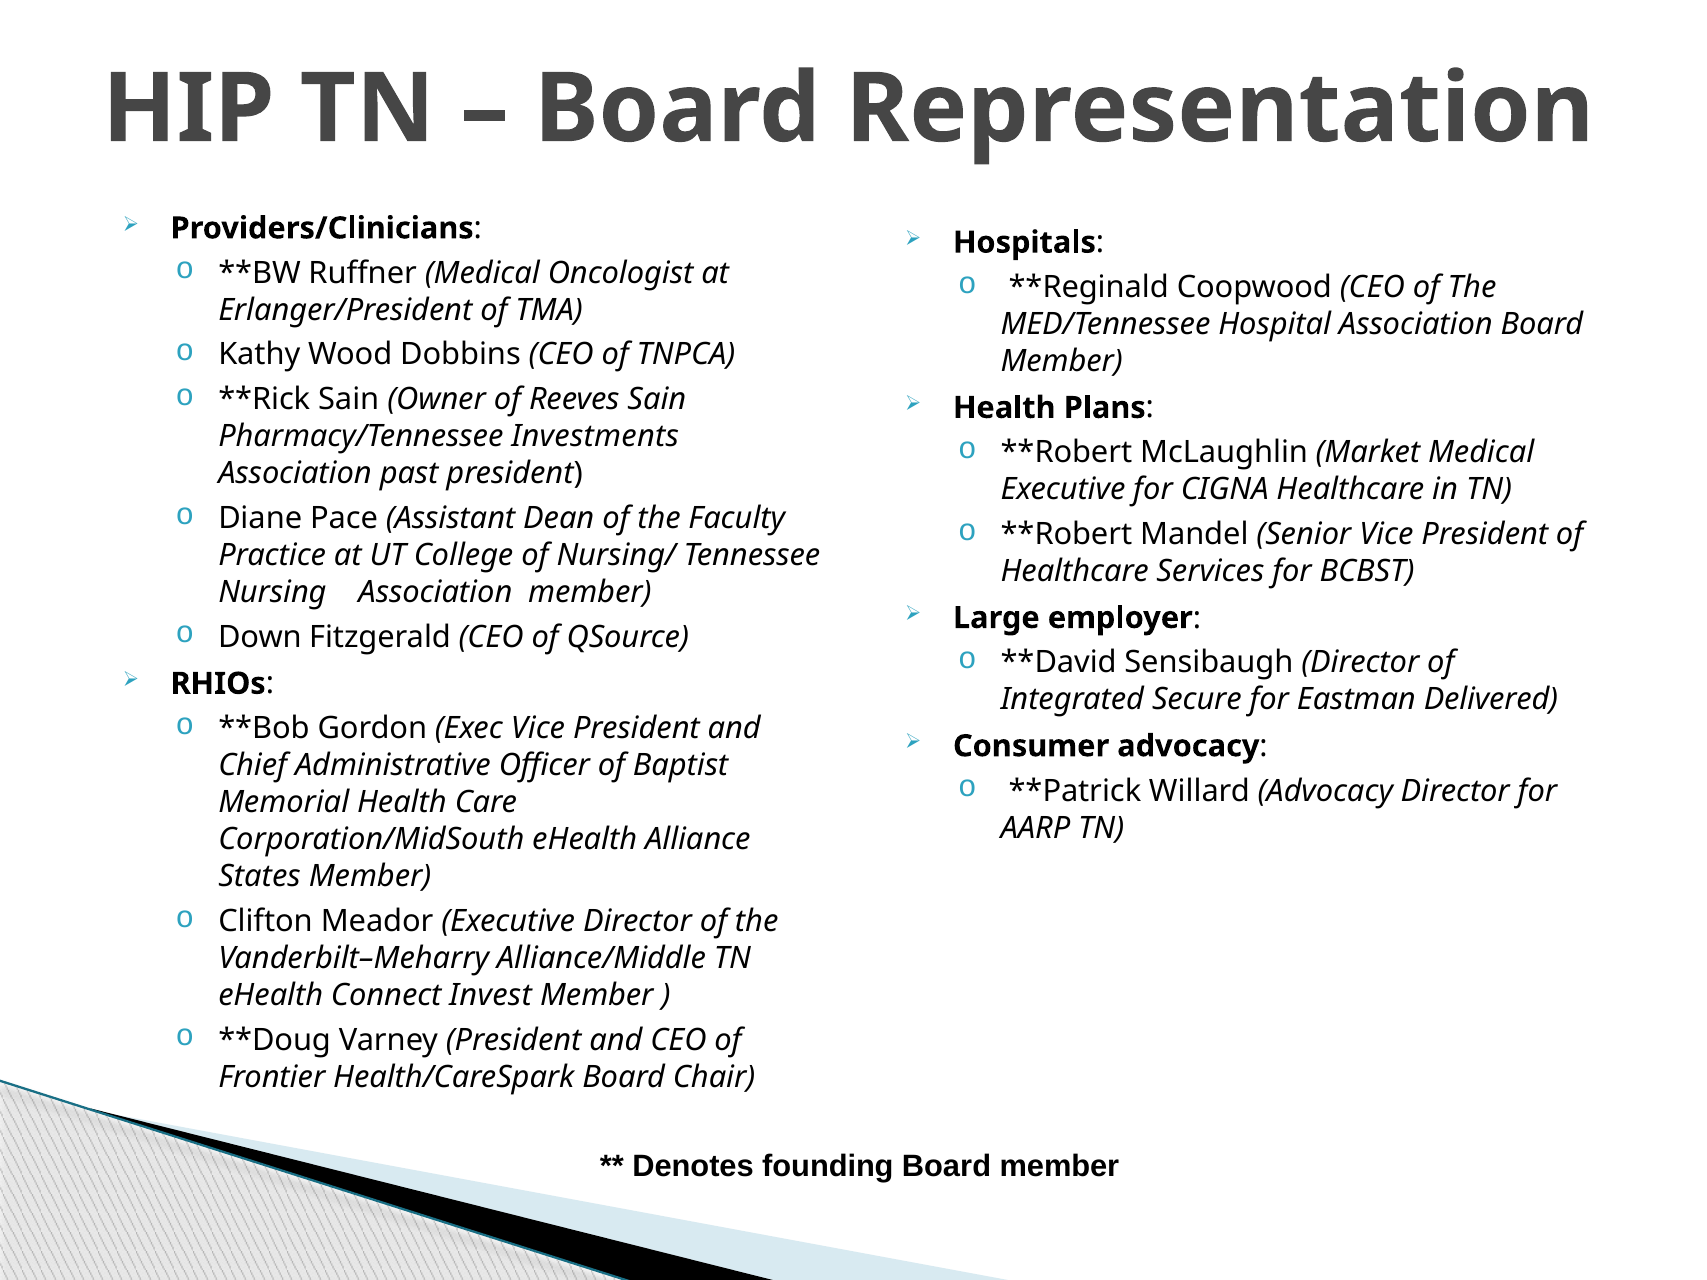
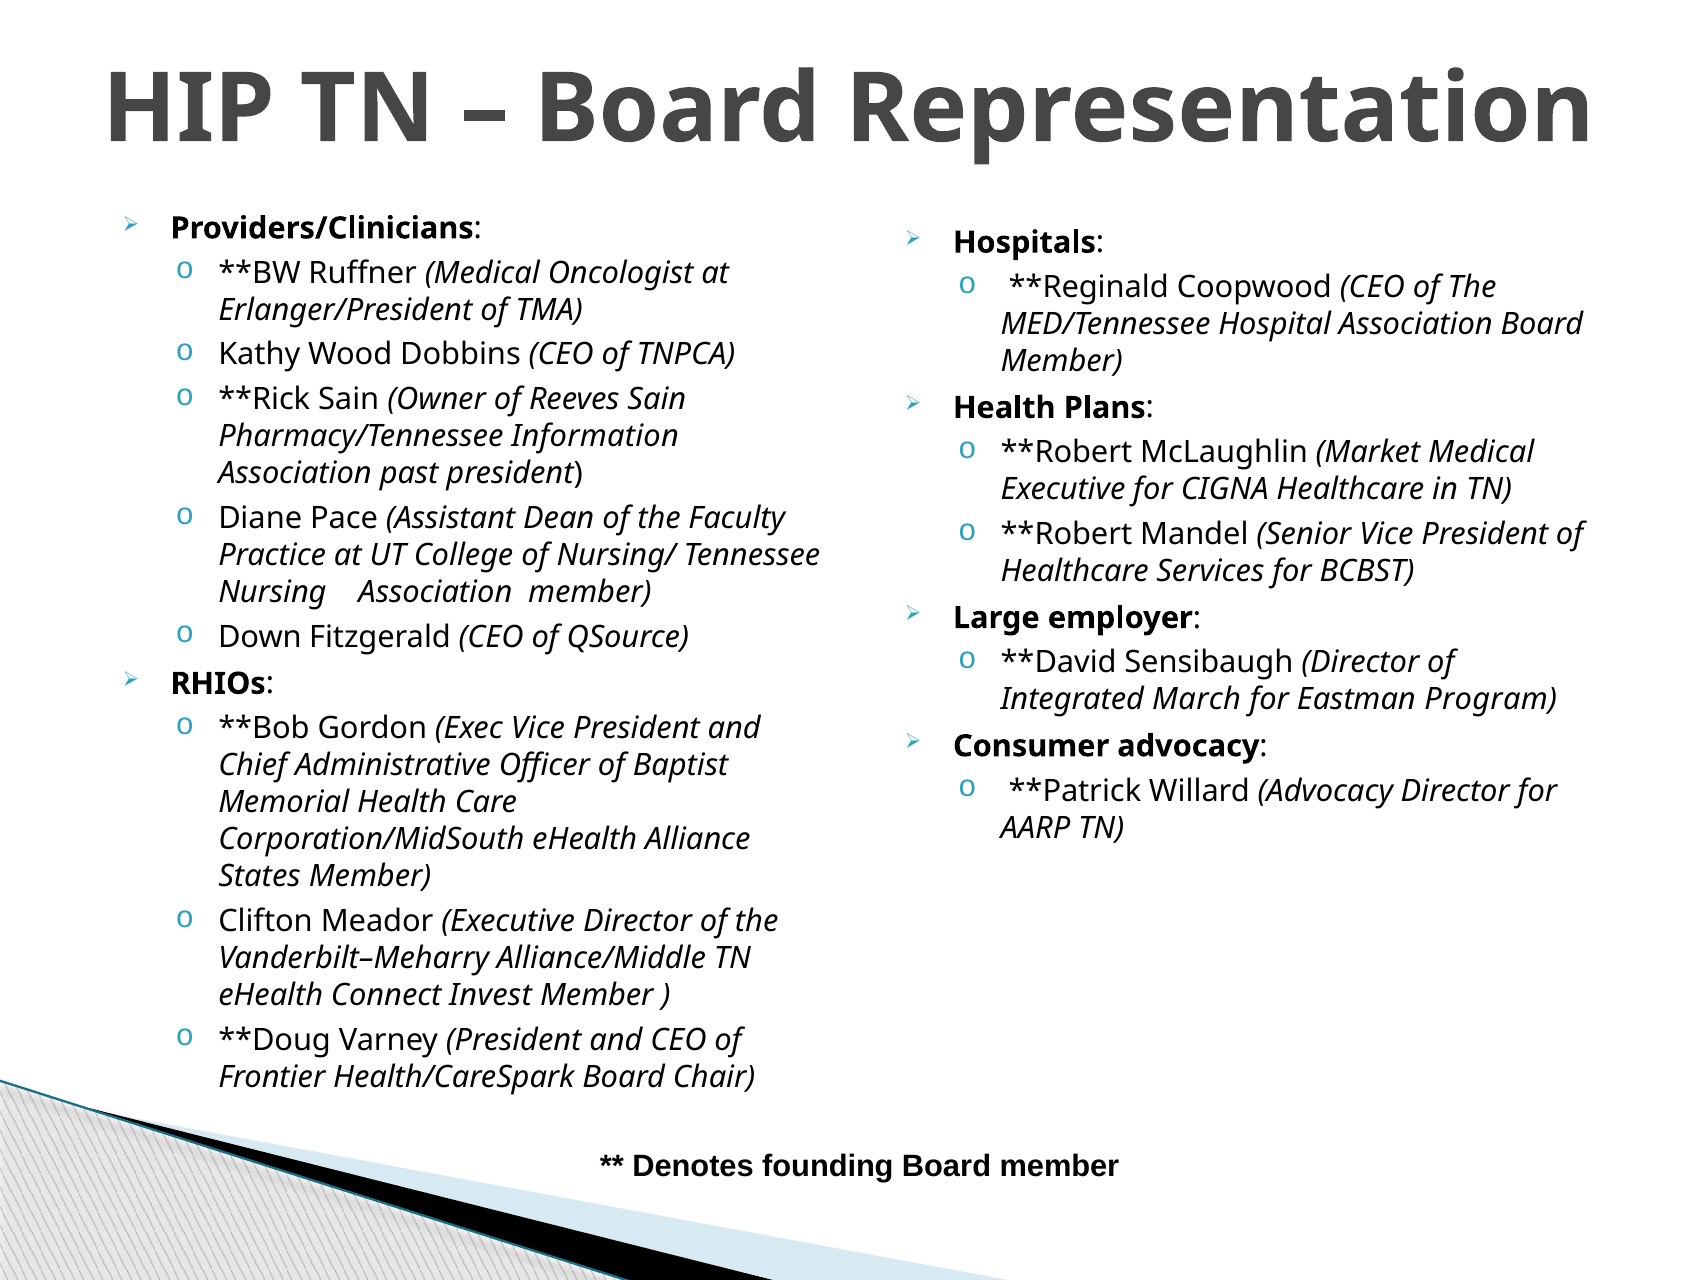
Investments: Investments -> Information
Secure: Secure -> March
Delivered: Delivered -> Program
